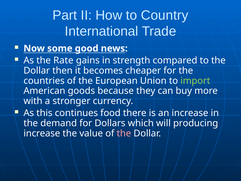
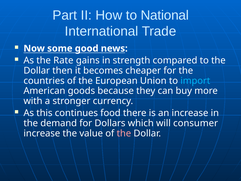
Country: Country -> National
import colour: light green -> light blue
producing: producing -> consumer
